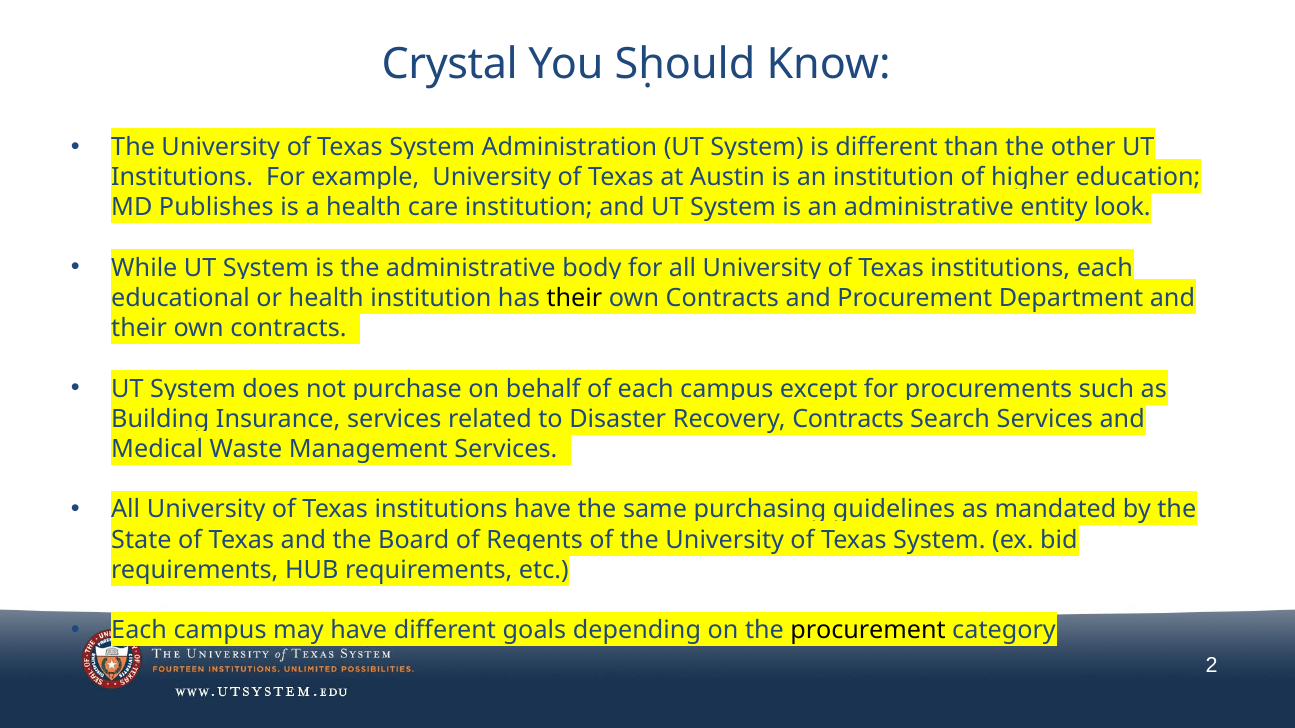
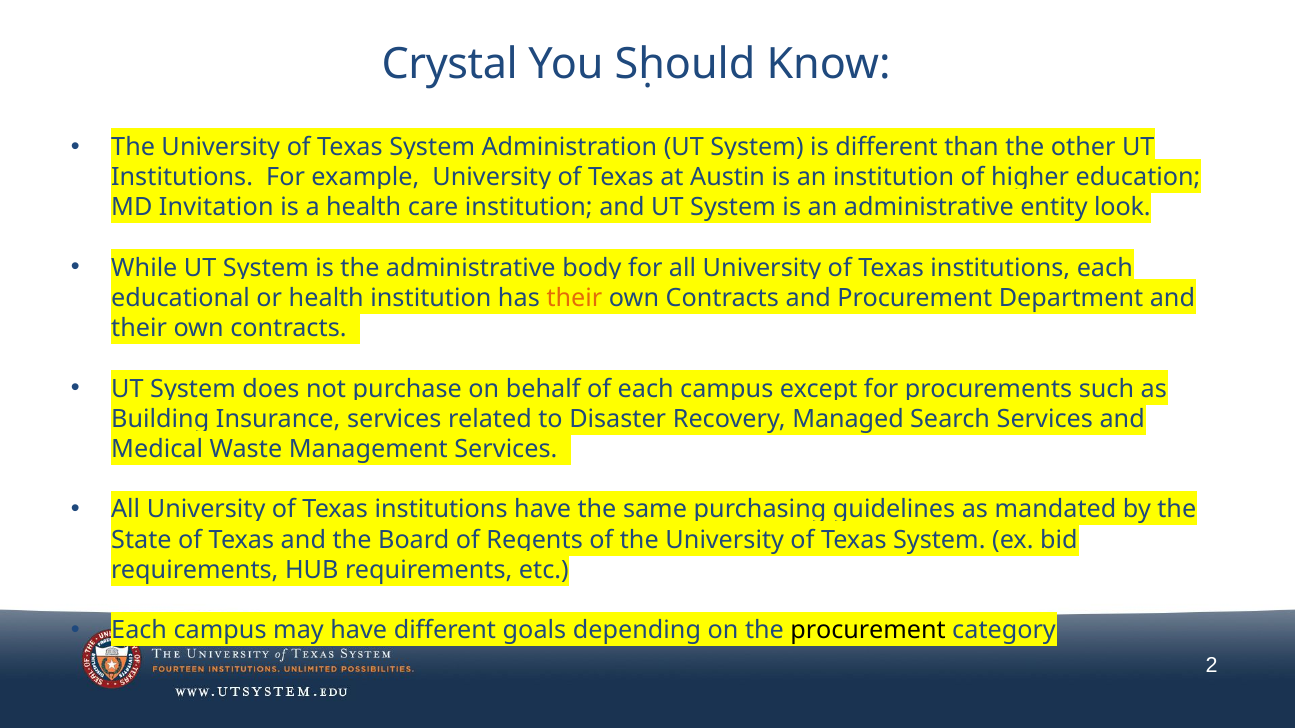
Publishes: Publishes -> Invitation
their at (574, 298) colour: black -> orange
Recovery Contracts: Contracts -> Managed
